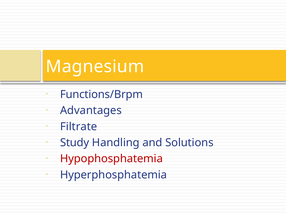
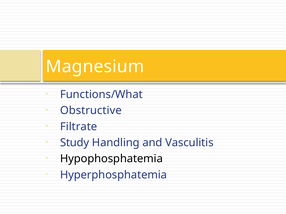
Functions/Brpm: Functions/Brpm -> Functions/What
Advantages: Advantages -> Obstructive
Solutions: Solutions -> Vasculitis
Hypophosphatemia colour: red -> black
